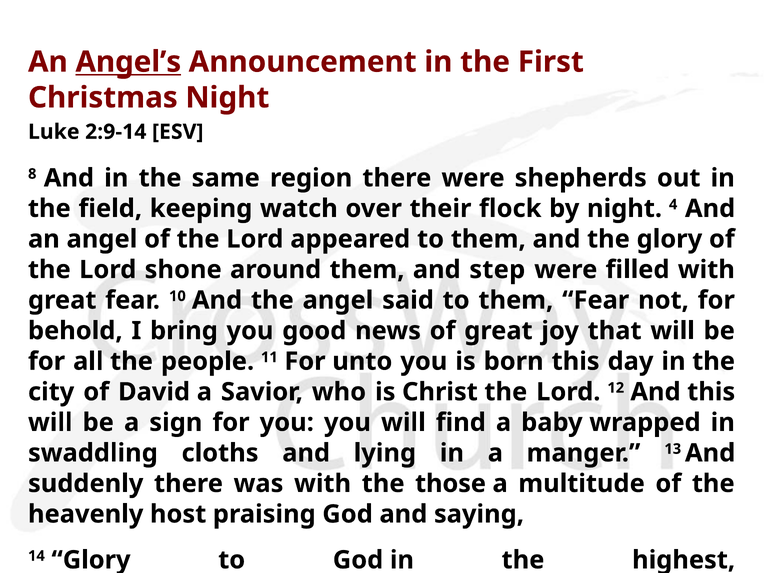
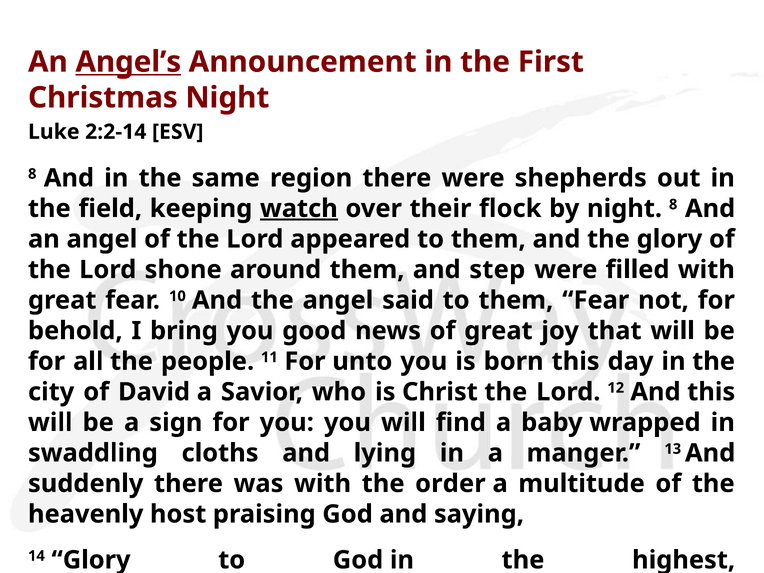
2:9-14: 2:9-14 -> 2:2-14
watch underline: none -> present
night 4: 4 -> 8
the those: those -> order
